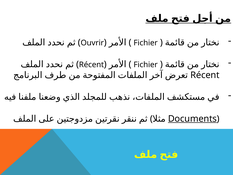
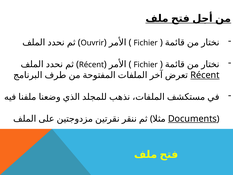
Récent at (205, 75) underline: none -> present
